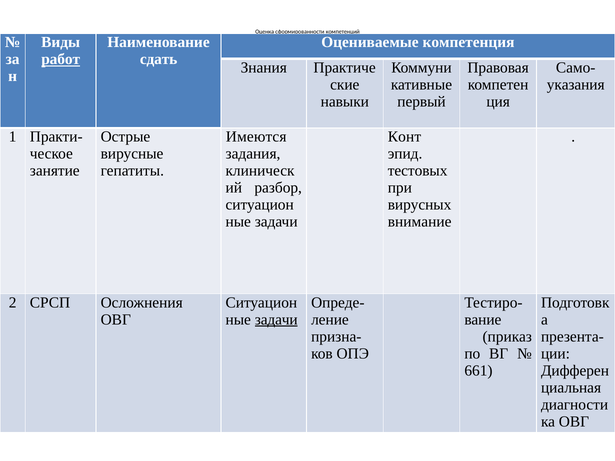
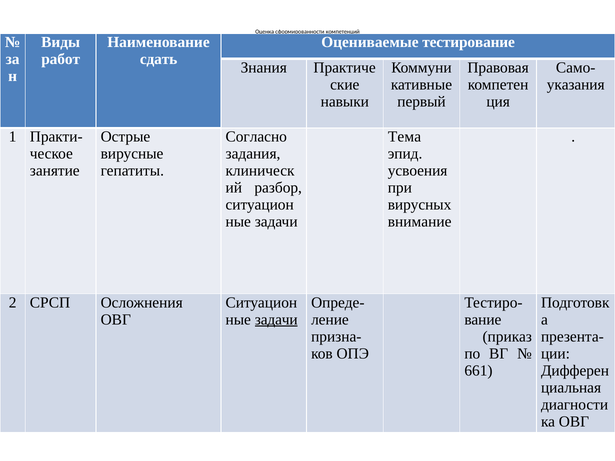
компетенция: компетенция -> тестирование
работ underline: present -> none
Имеются: Имеются -> Согласно
Конт: Конт -> Тема
тестовых: тестовых -> усвоения
